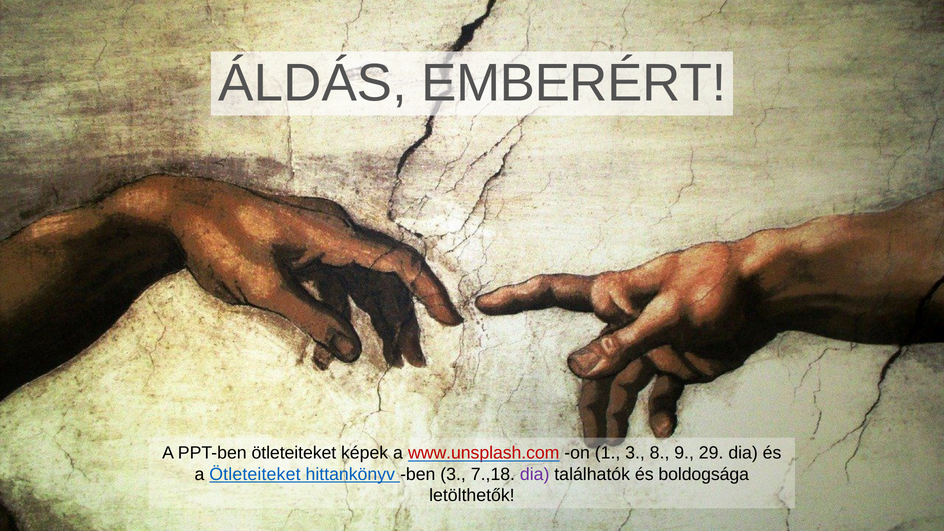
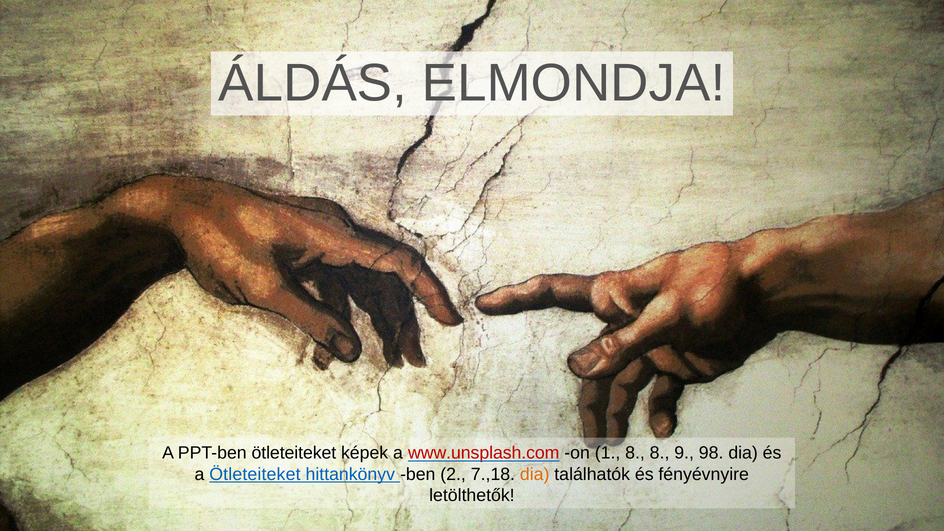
EMBERÉRT: EMBERÉRT -> ELMONDJA
1 3: 3 -> 8
29: 29 -> 98
ben 3: 3 -> 2
dia at (535, 474) colour: purple -> orange
boldogsága: boldogsága -> fényévnyire
